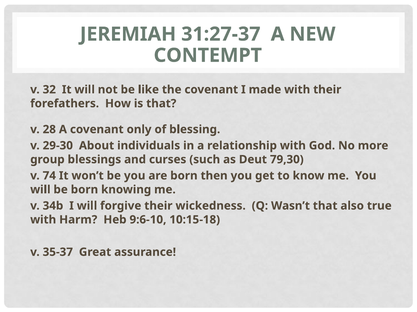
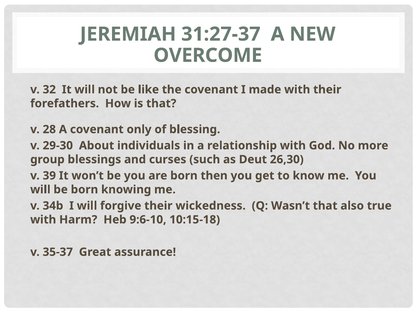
CONTEMPT: CONTEMPT -> OVERCOME
79,30: 79,30 -> 26,30
74: 74 -> 39
